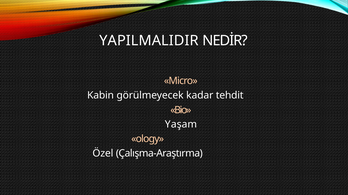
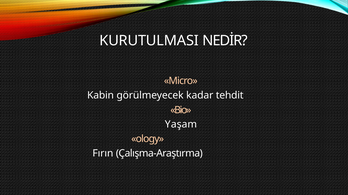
YAPILMALIDIR: YAPILMALIDIR -> KURUTULMASI
Özel: Özel -> Fırın
